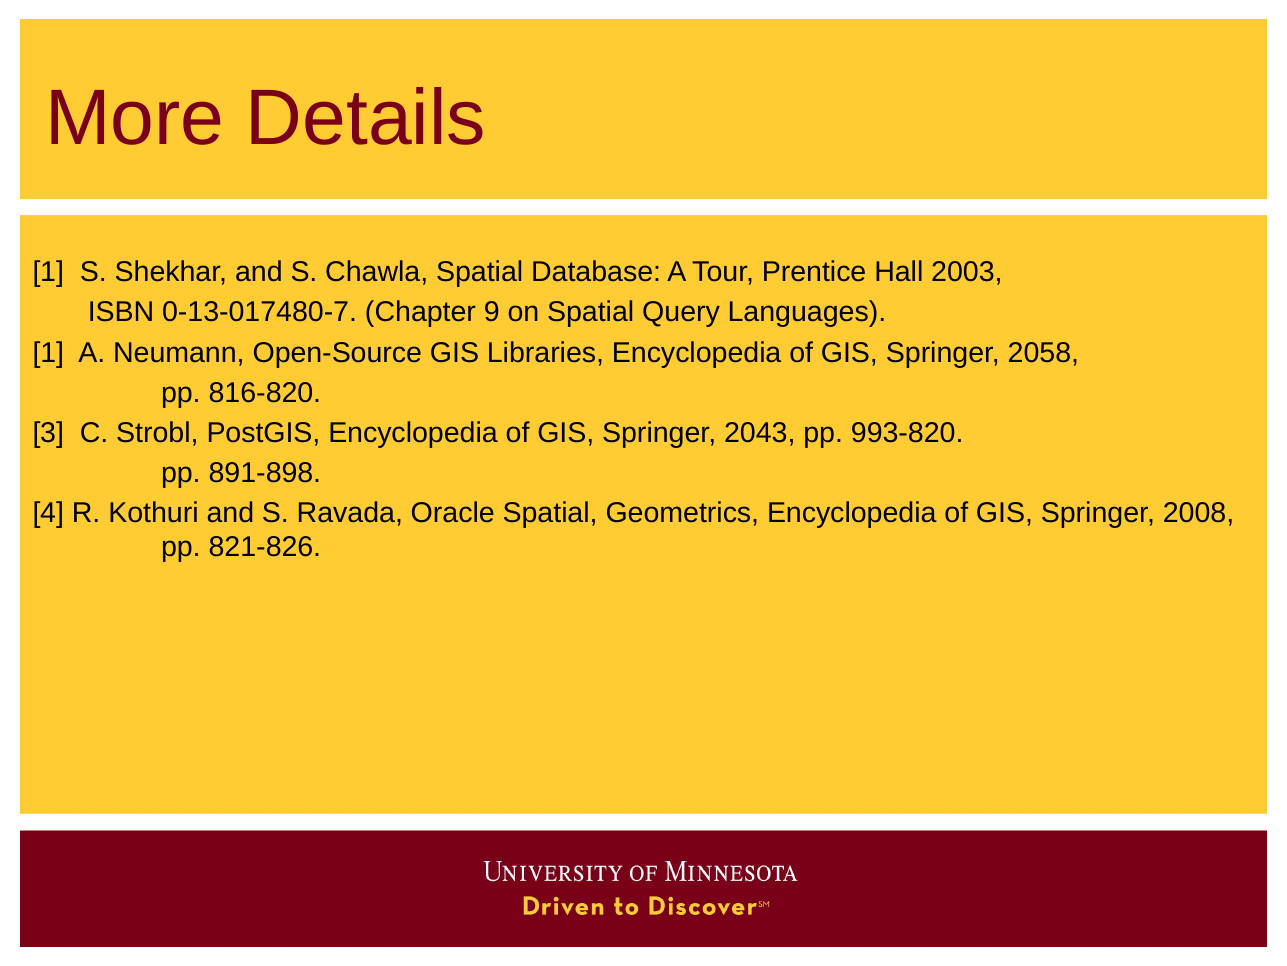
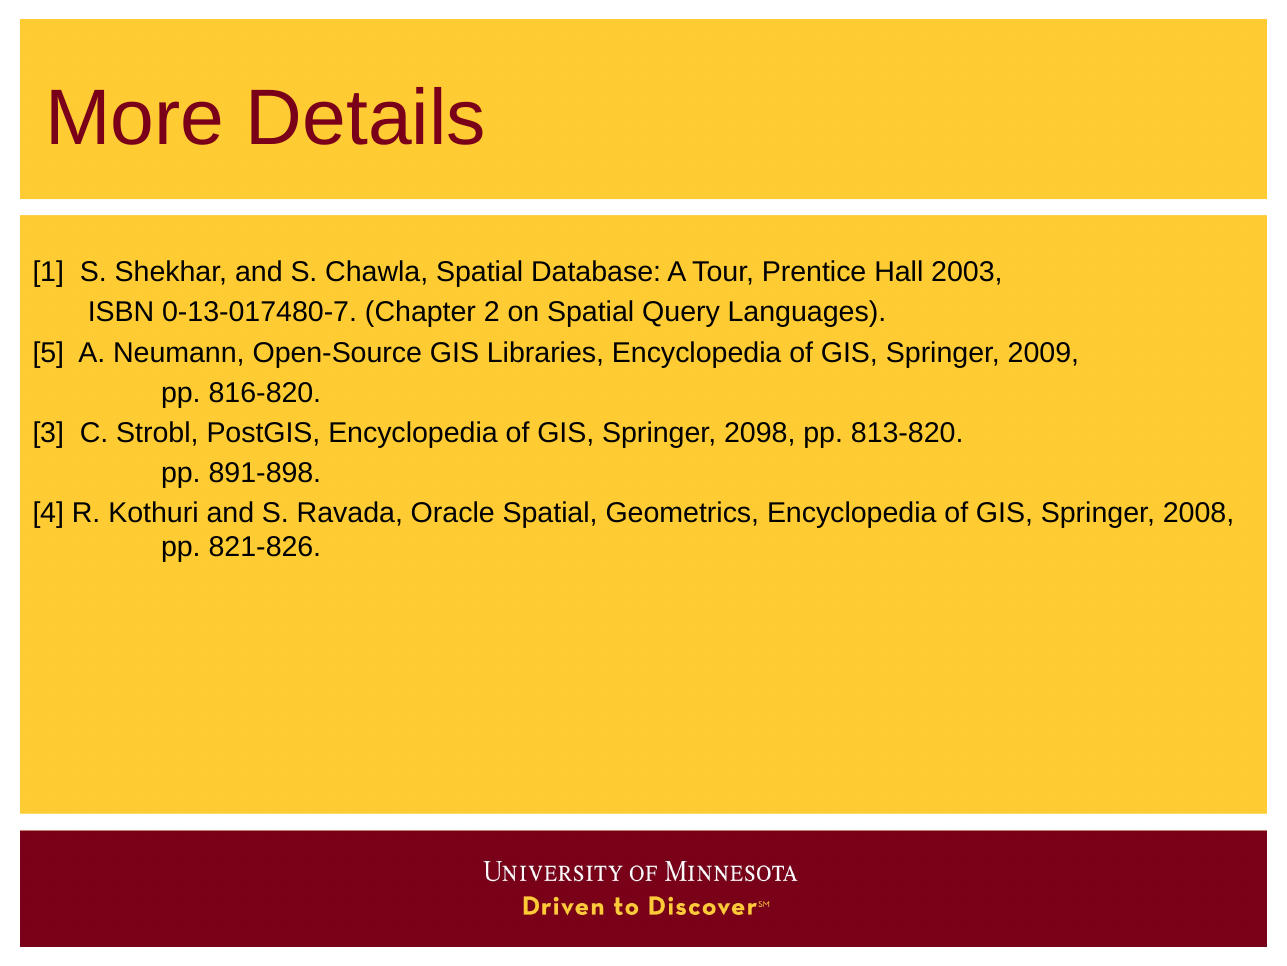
9: 9 -> 2
1 at (48, 352): 1 -> 5
2058: 2058 -> 2009
2043: 2043 -> 2098
993-820: 993-820 -> 813-820
